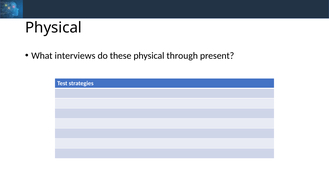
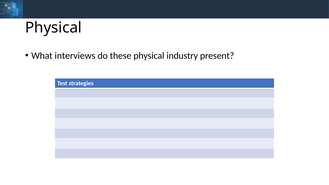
through: through -> industry
